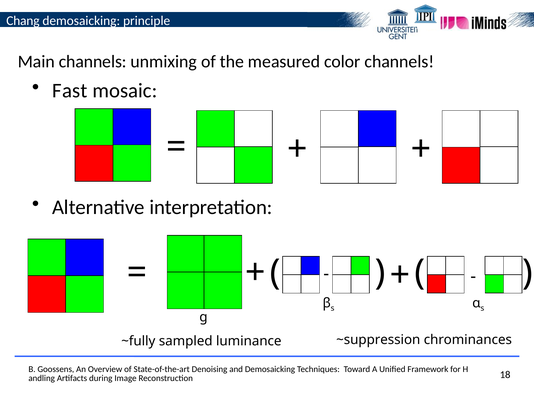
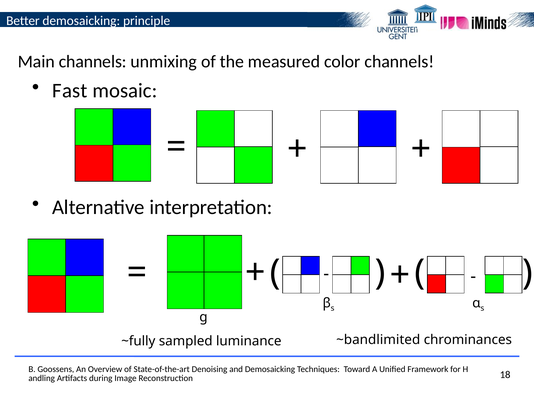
Chang: Chang -> Better
~suppression: ~suppression -> ~bandlimited
